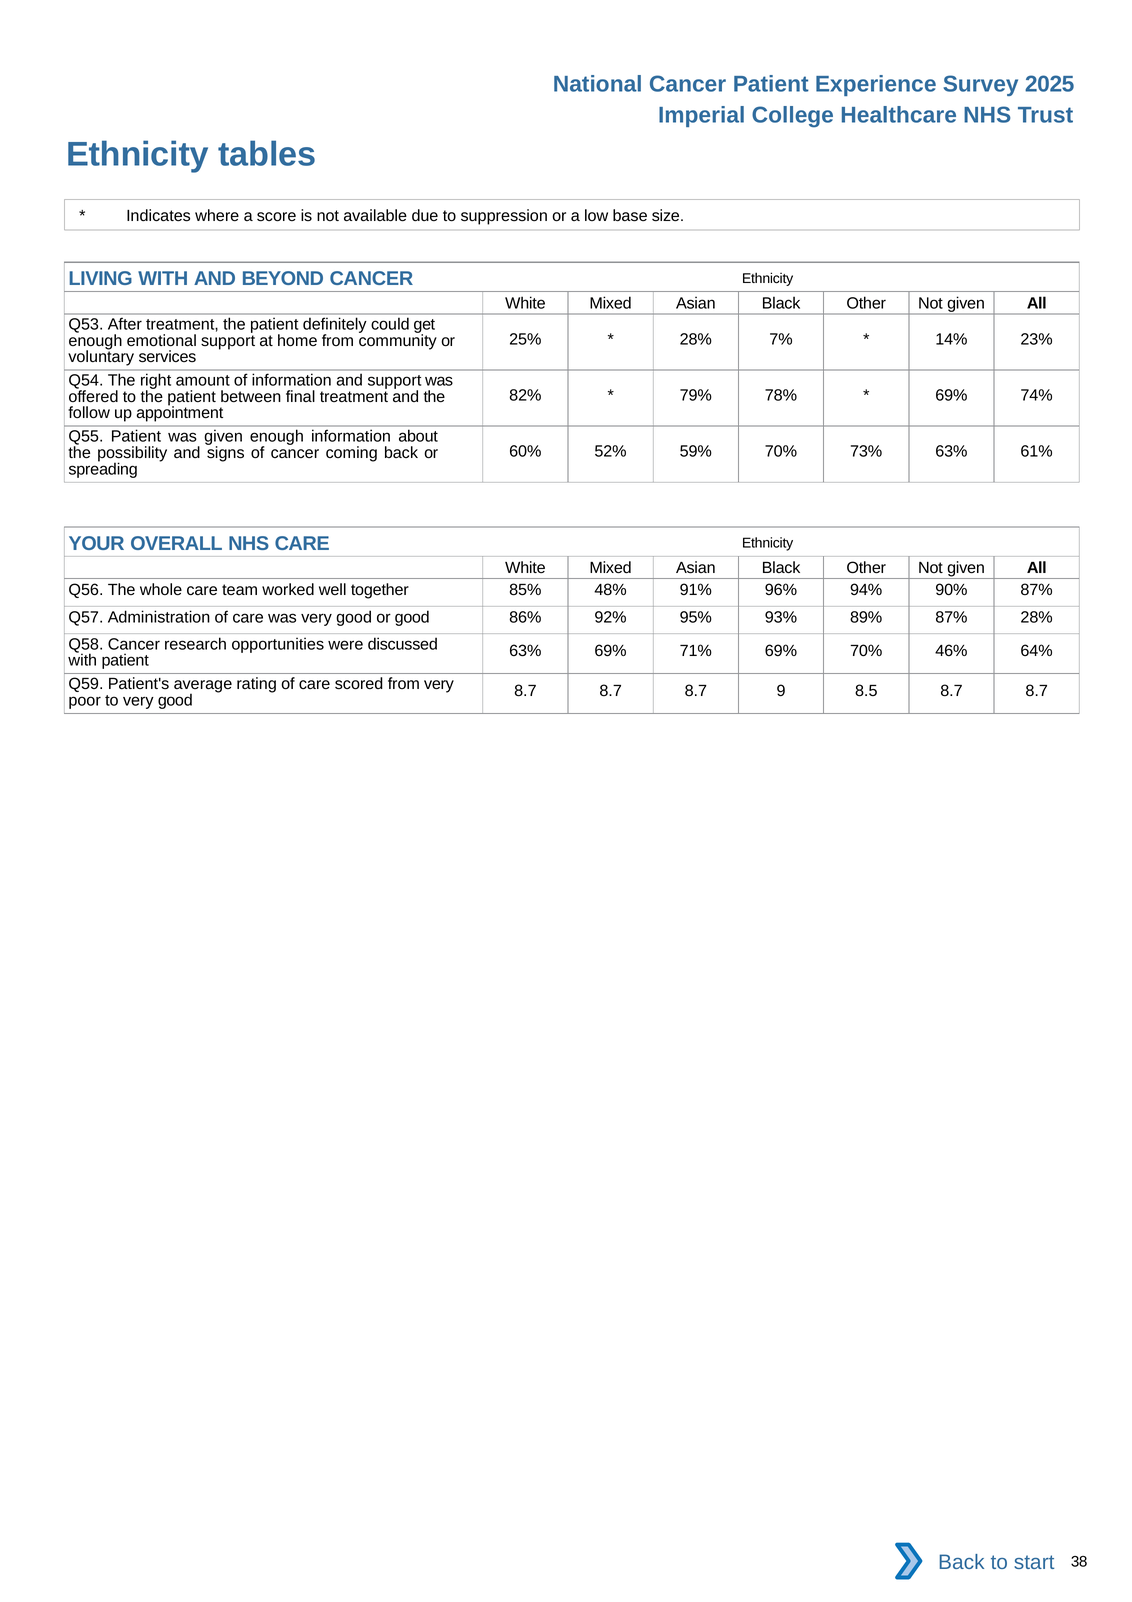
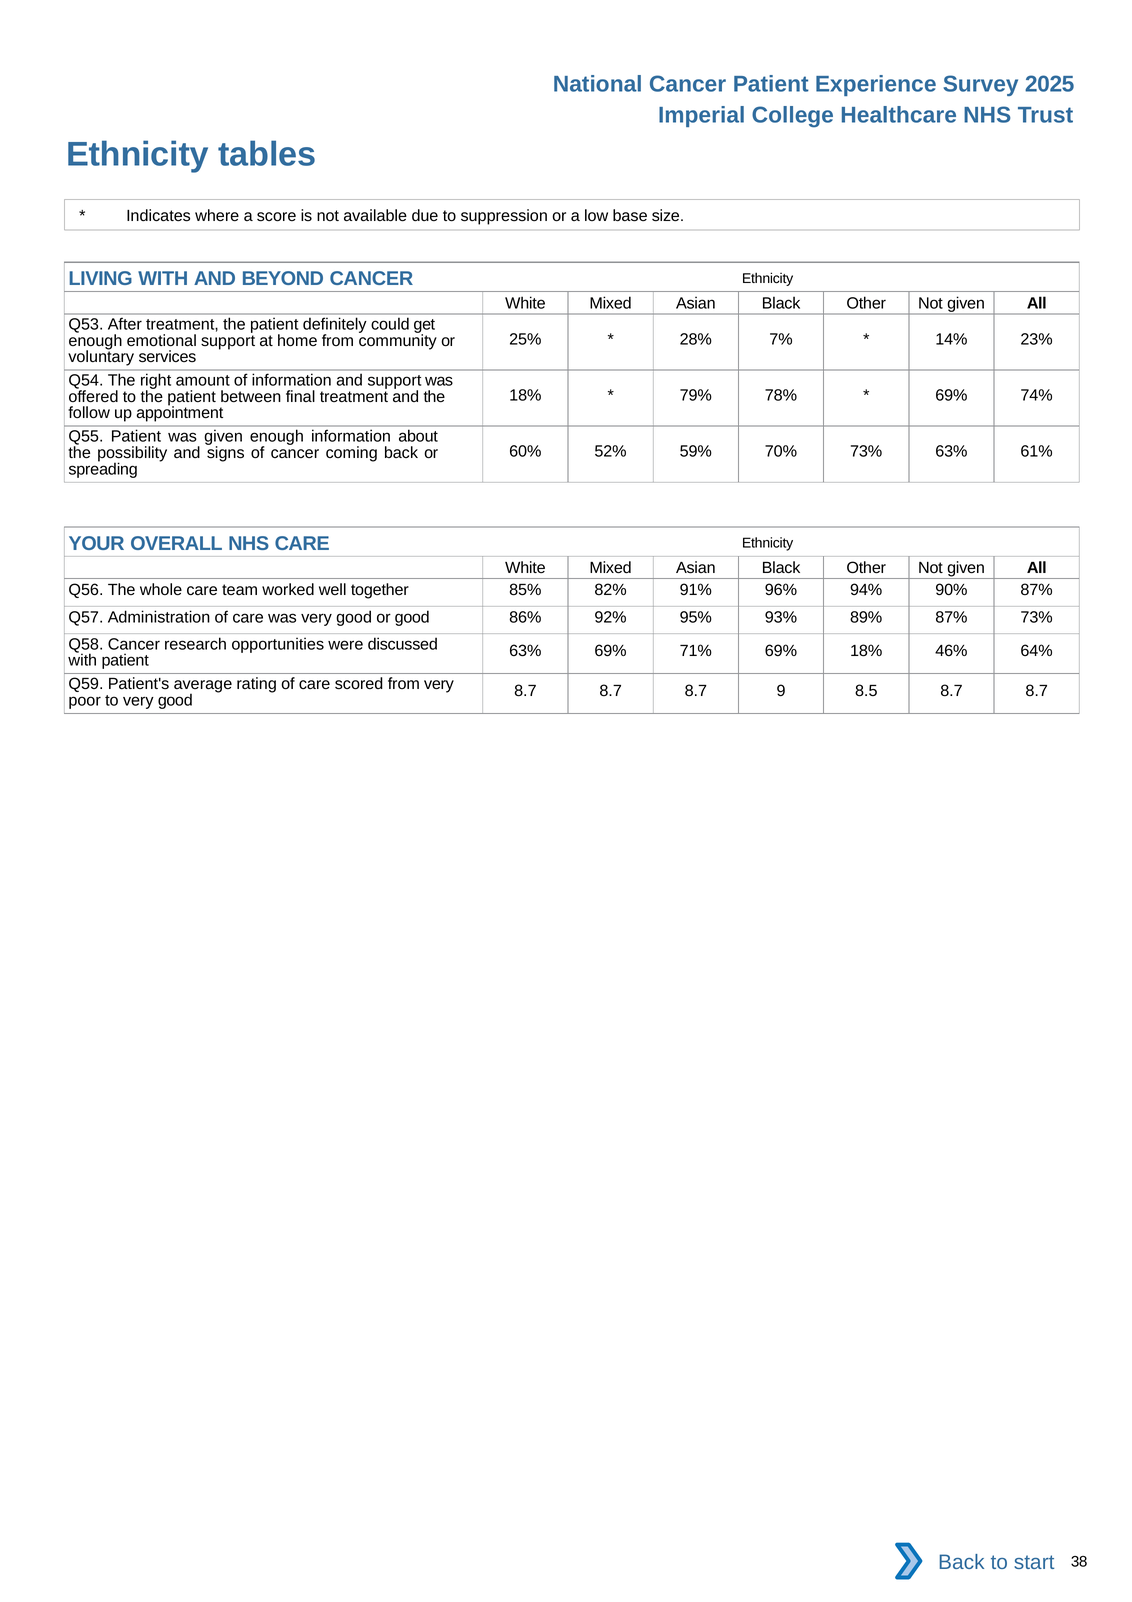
82% at (525, 395): 82% -> 18%
48%: 48% -> 82%
87% 28%: 28% -> 73%
69% 70%: 70% -> 18%
